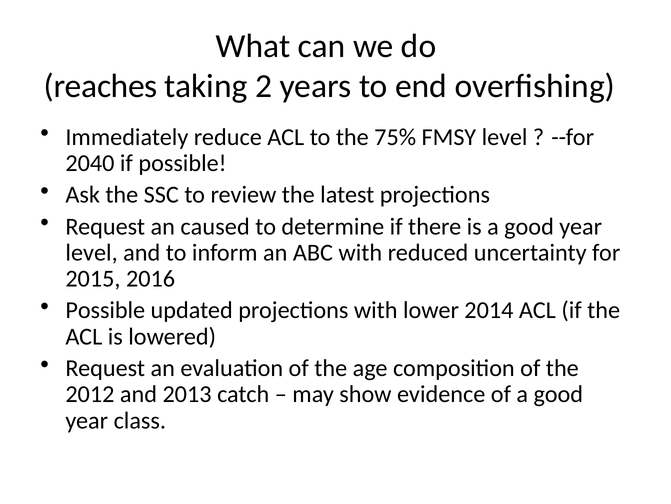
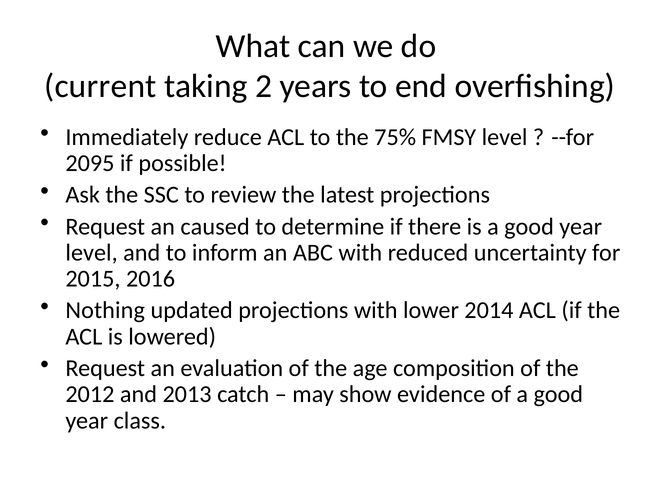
reaches: reaches -> current
2040: 2040 -> 2095
Possible at (105, 310): Possible -> Nothing
